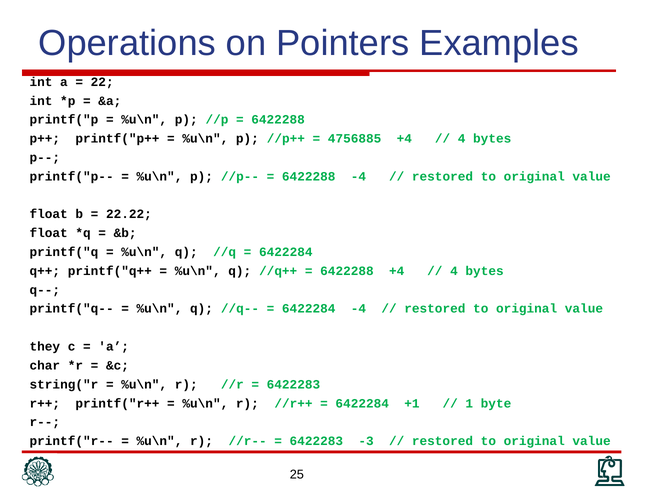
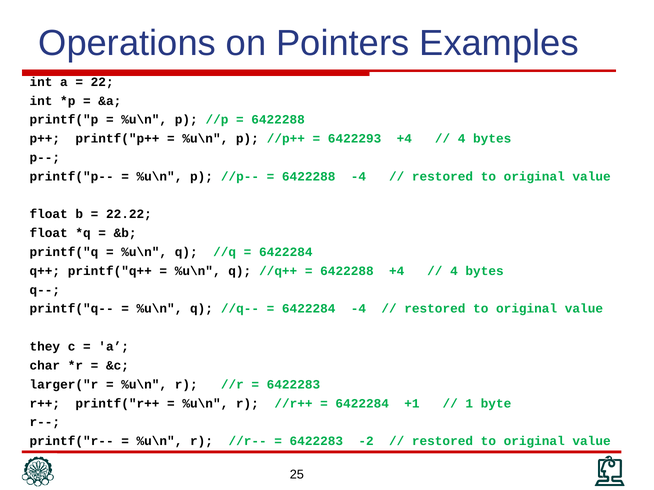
4756885: 4756885 -> 6422293
string("r: string("r -> larger("r
-3: -3 -> -2
